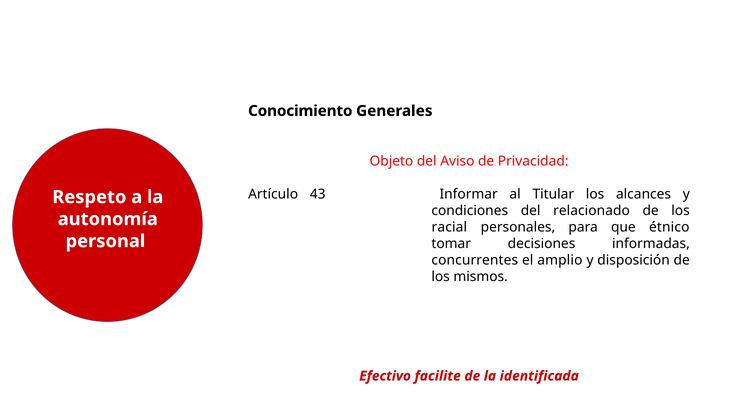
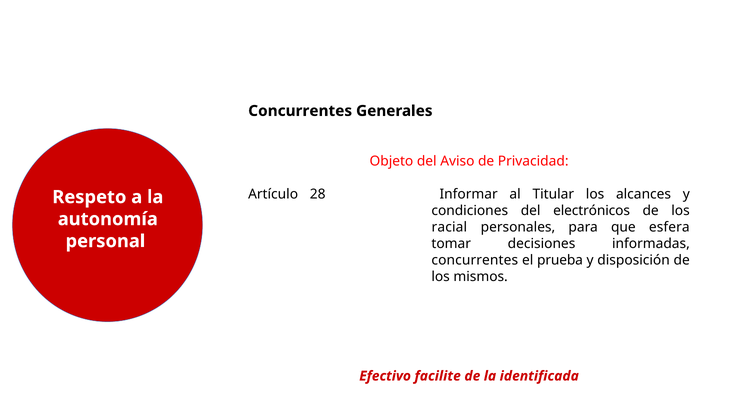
Conocimiento at (300, 111): Conocimiento -> Concurrentes
43: 43 -> 28
relacionado: relacionado -> electrónicos
étnico: étnico -> esfera
amplio: amplio -> prueba
